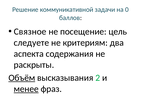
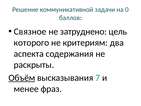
посещение: посещение -> затруднено
следуете: следуете -> которого
2: 2 -> 7
менее underline: present -> none
